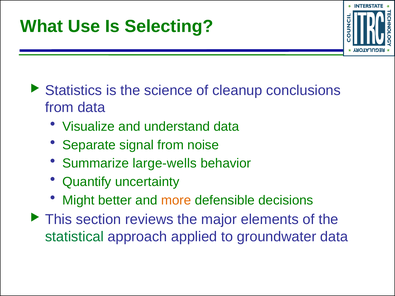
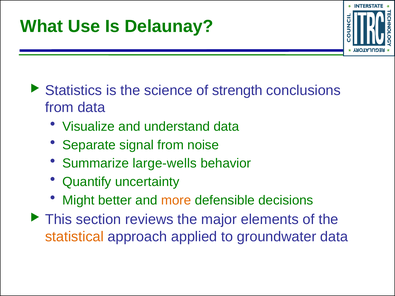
Selecting: Selecting -> Delaunay
cleanup: cleanup -> strength
statistical colour: green -> orange
